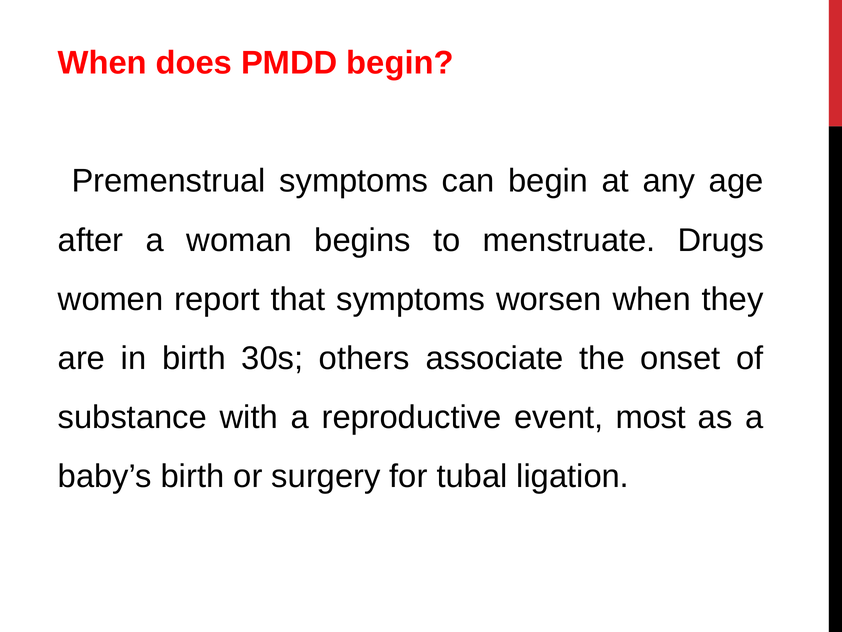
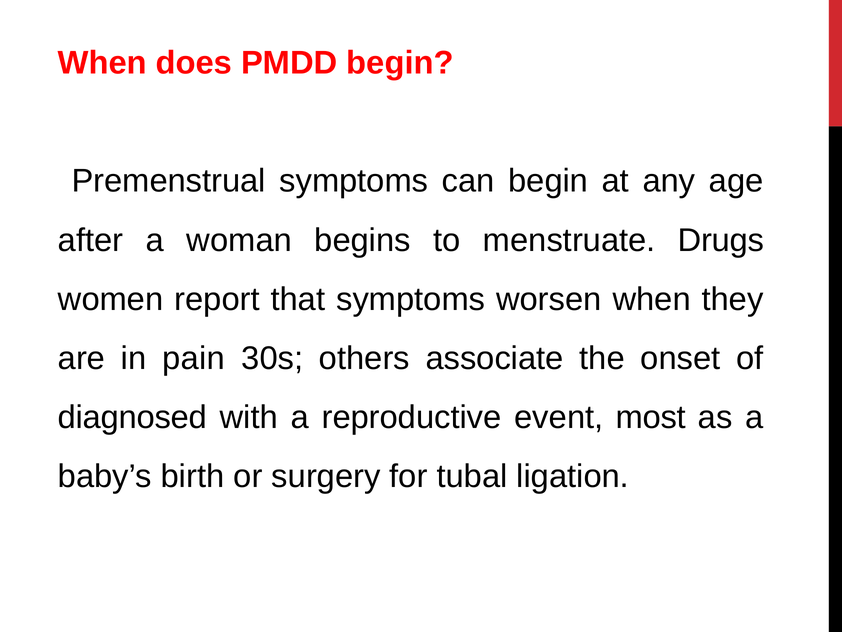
in birth: birth -> pain
substance: substance -> diagnosed
